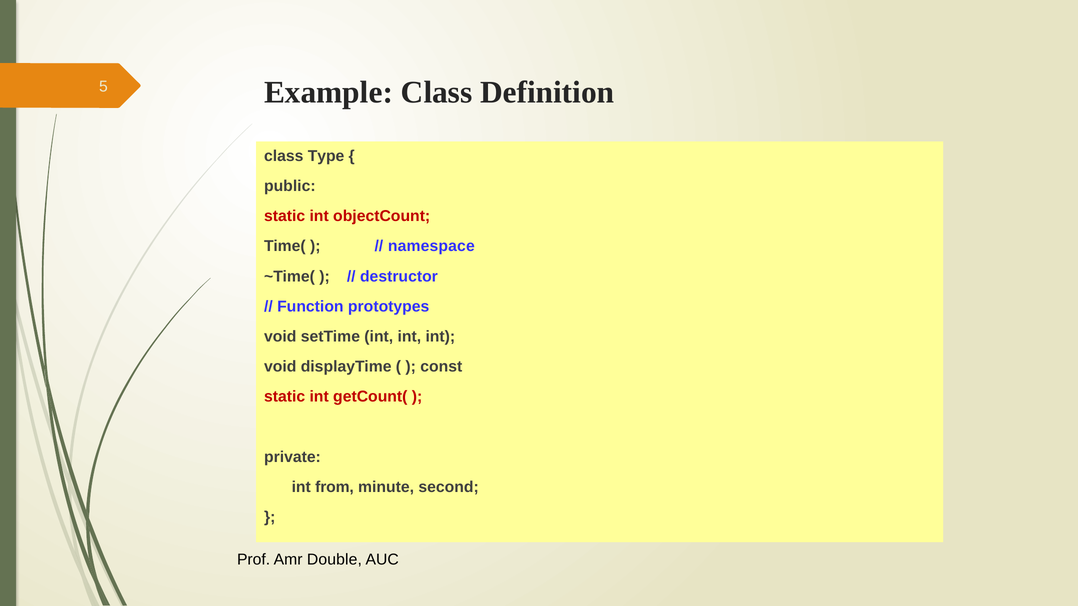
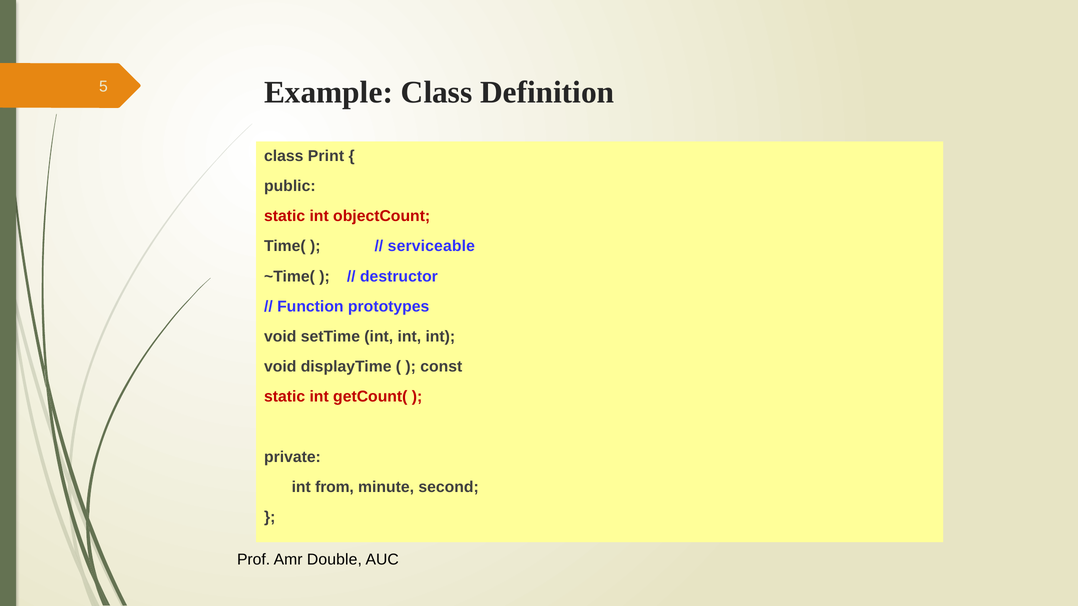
Type: Type -> Print
namespace: namespace -> serviceable
